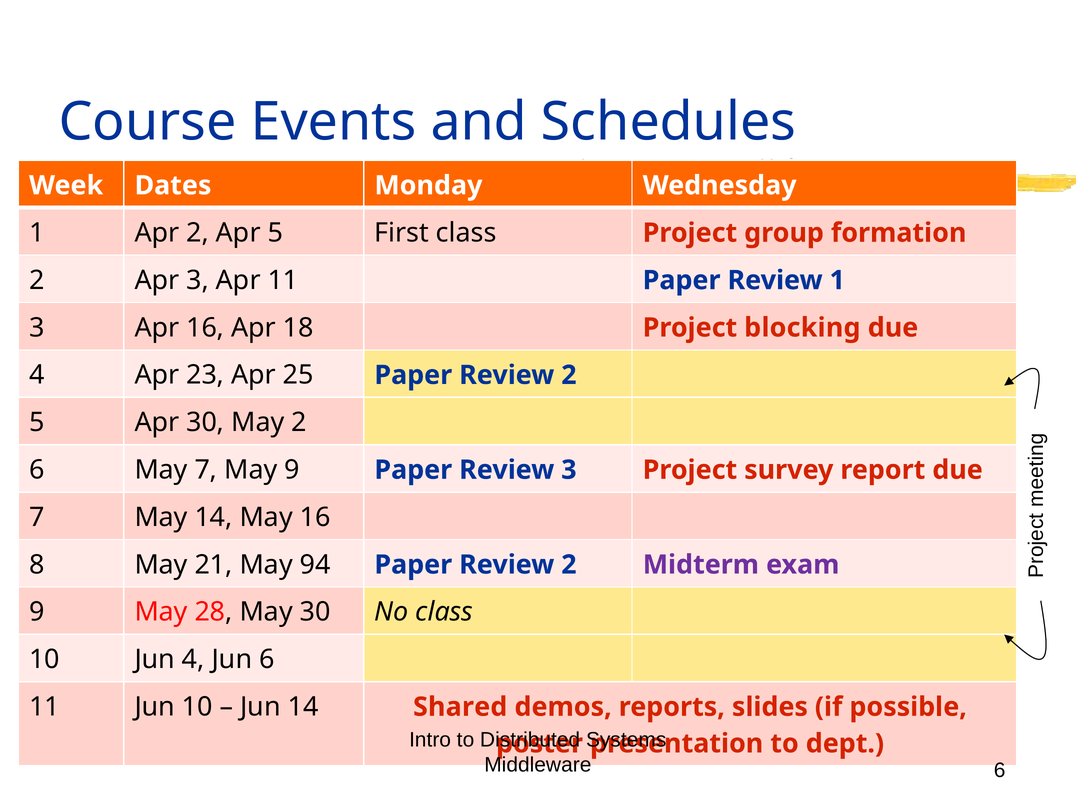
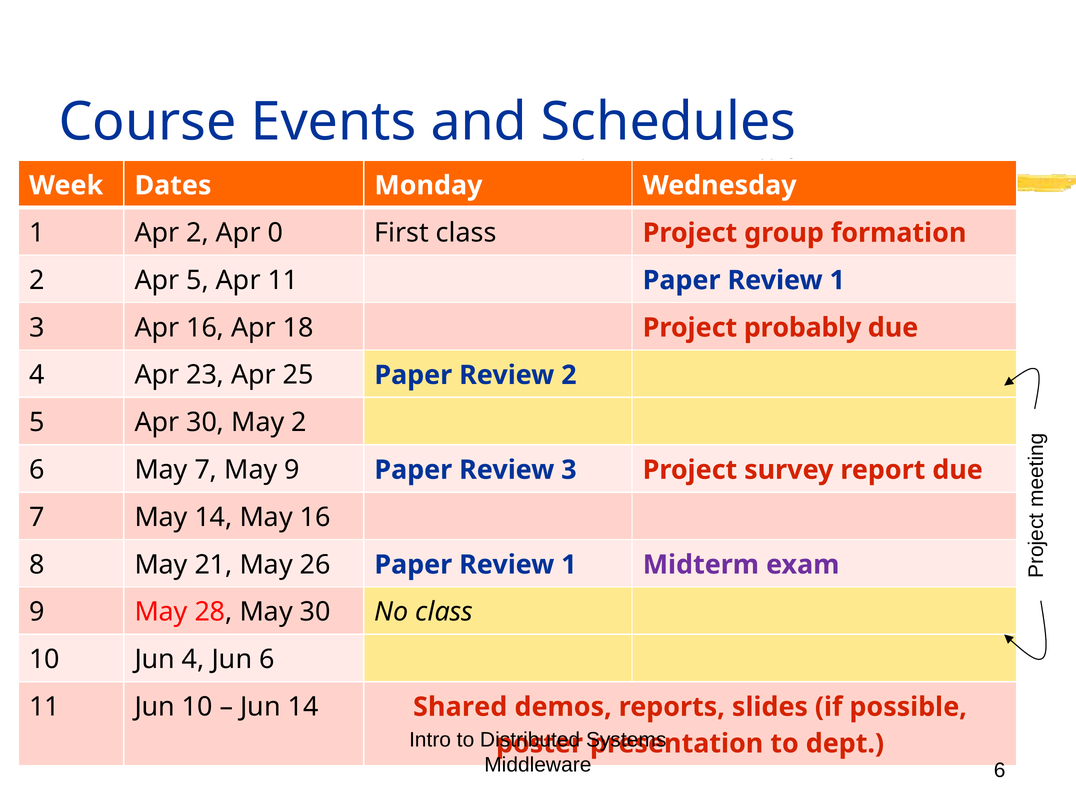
Apr 5: 5 -> 0
Apr 3: 3 -> 5
blocking: blocking -> probably
94: 94 -> 26
2 at (569, 565): 2 -> 1
